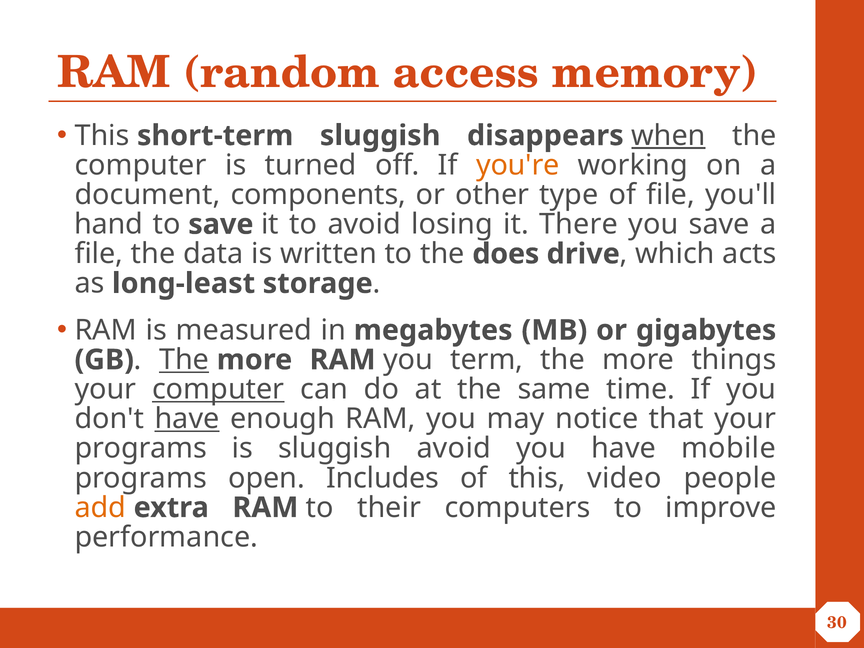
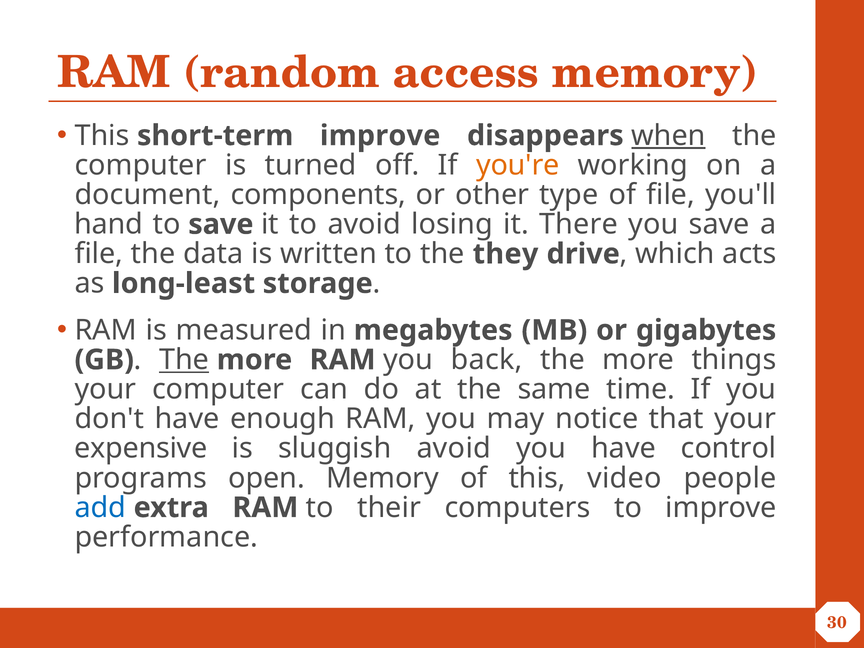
short-term sluggish: sluggish -> improve
does: does -> they
term: term -> back
computer at (218, 389) underline: present -> none
have at (187, 419) underline: present -> none
programs at (141, 448): programs -> expensive
mobile: mobile -> control
open Includes: Includes -> Memory
add colour: orange -> blue
